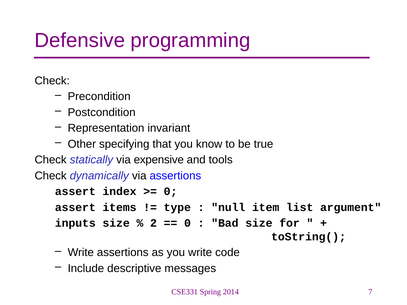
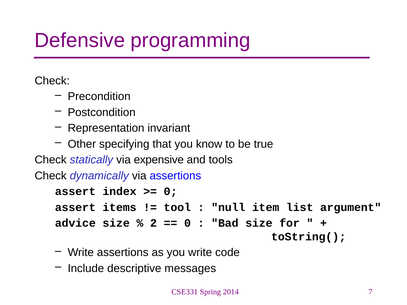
type: type -> tool
inputs: inputs -> advice
